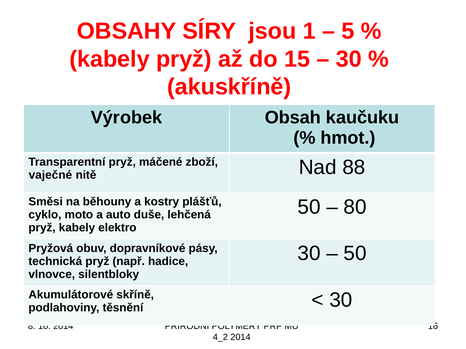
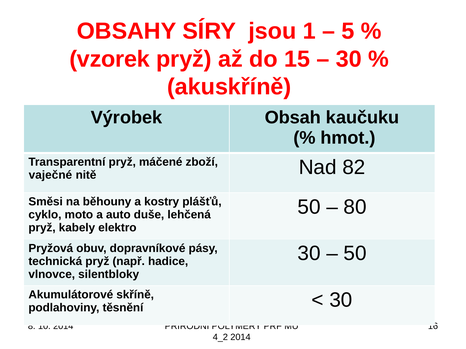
kabely at (110, 59): kabely -> vzorek
88: 88 -> 82
